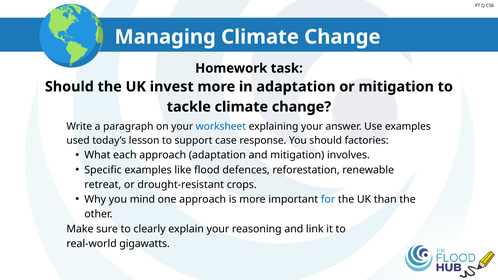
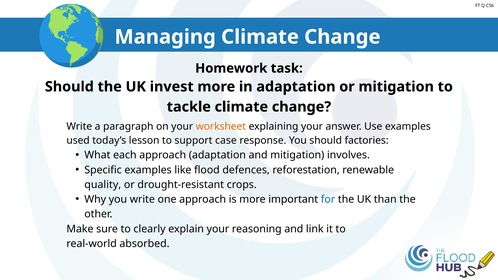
worksheet colour: blue -> orange
retreat: retreat -> quality
you mind: mind -> write
gigawatts: gigawatts -> absorbed
